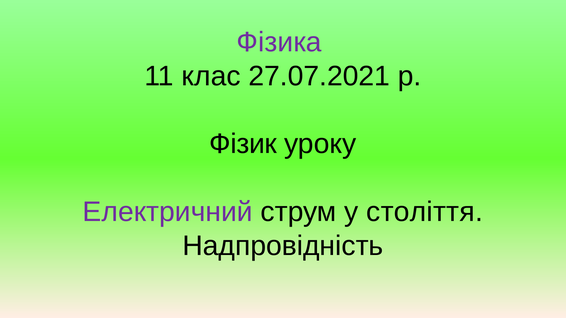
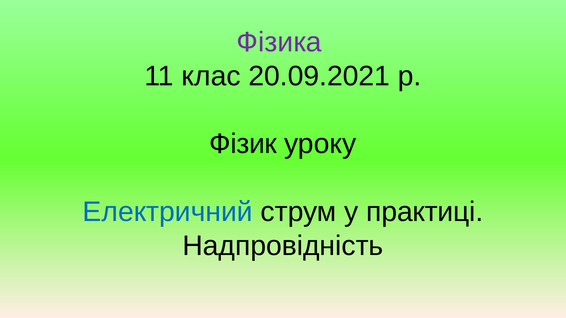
27.07.2021: 27.07.2021 -> 20.09.2021
Електричний colour: purple -> blue
століття: століття -> практиці
